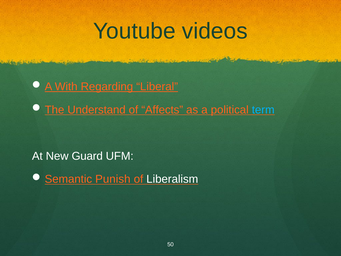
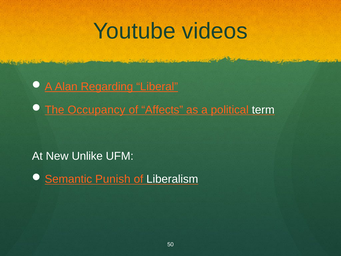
With: With -> Alan
Understand: Understand -> Occupancy
term colour: light blue -> white
Guard: Guard -> Unlike
